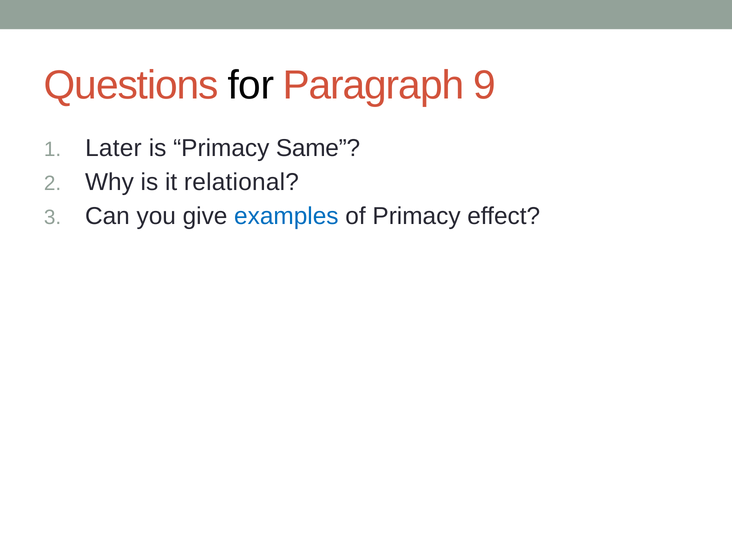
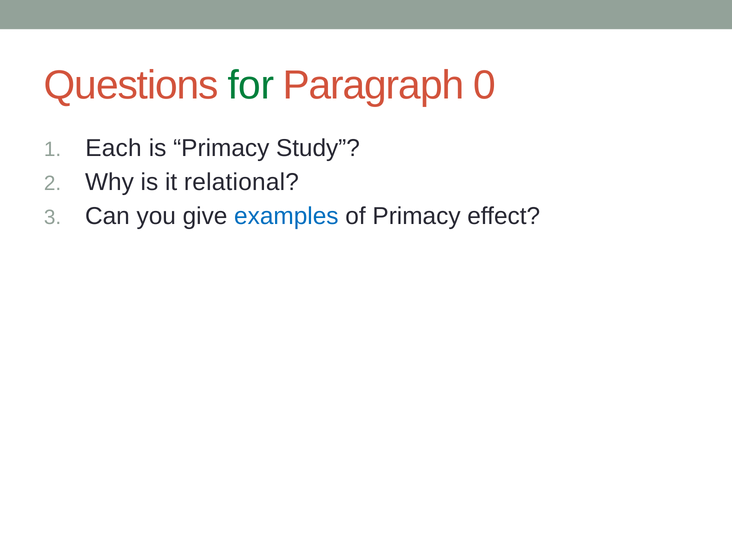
for colour: black -> green
9: 9 -> 0
Later: Later -> Each
Same: Same -> Study
